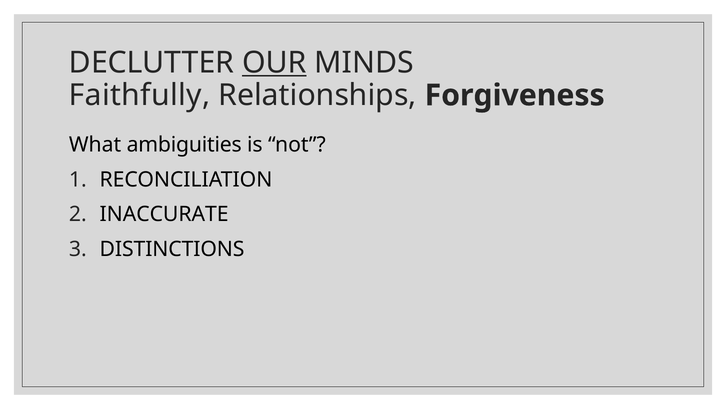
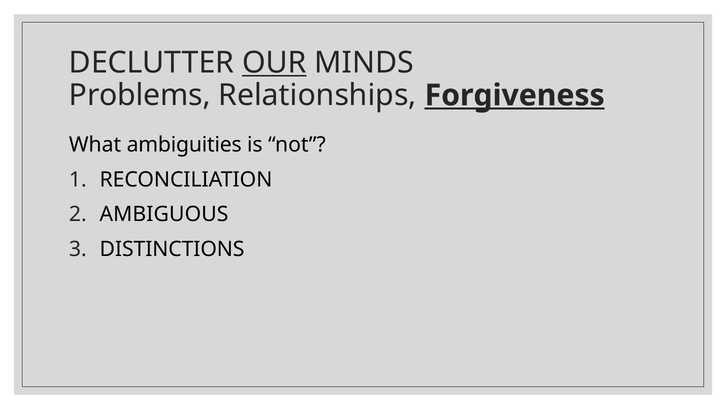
Faithfully: Faithfully -> Problems
Forgiveness underline: none -> present
INACCURATE: INACCURATE -> AMBIGUOUS
